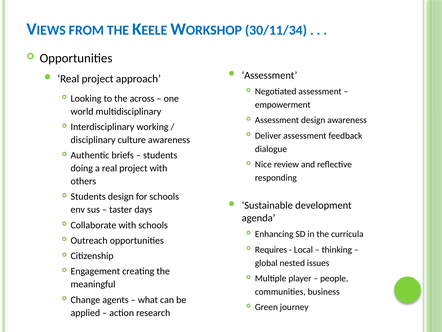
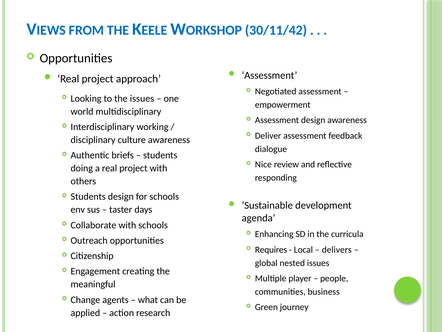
30/11/34: 30/11/34 -> 30/11/42
the across: across -> issues
thinking: thinking -> delivers
